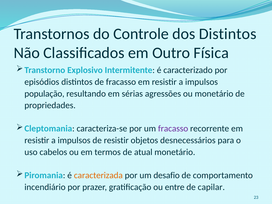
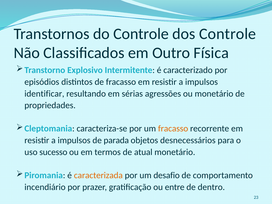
dos Distintos: Distintos -> Controle
população: população -> identificar
fracasso at (173, 129) colour: purple -> orange
de resistir: resistir -> parada
cabelos: cabelos -> sucesso
capilar: capilar -> dentro
